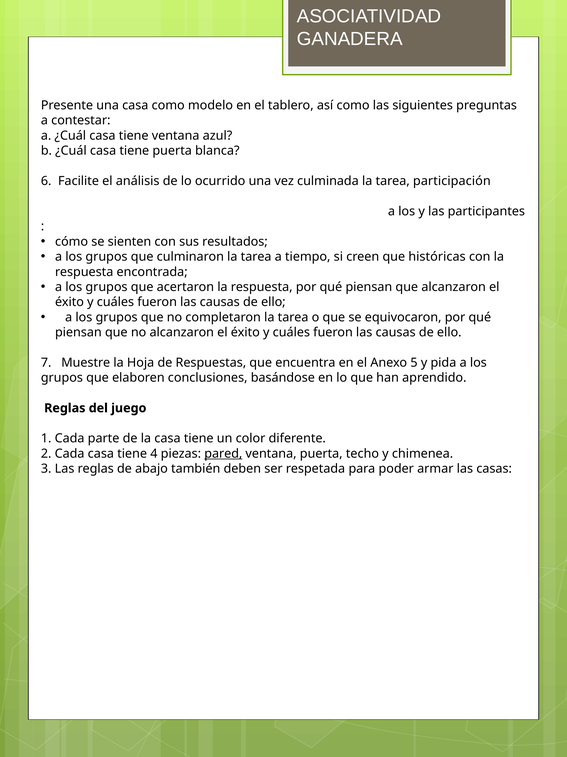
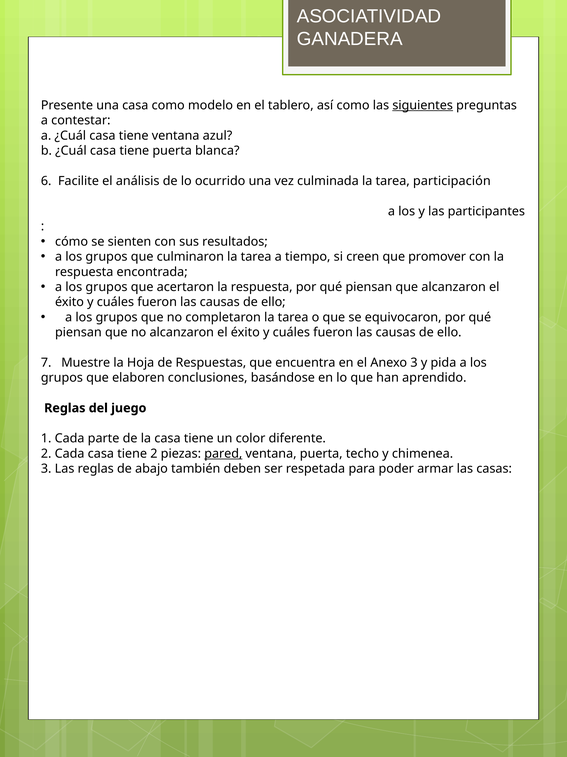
siguientes underline: none -> present
históricas: históricas -> promover
Anexo 5: 5 -> 3
tiene 4: 4 -> 2
